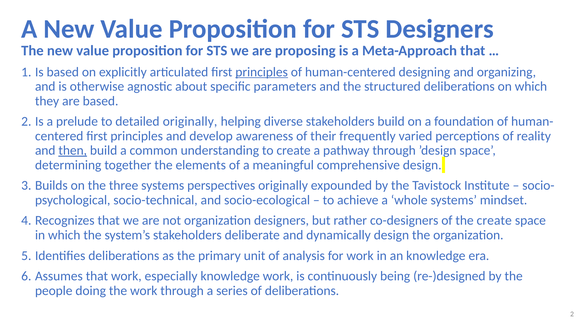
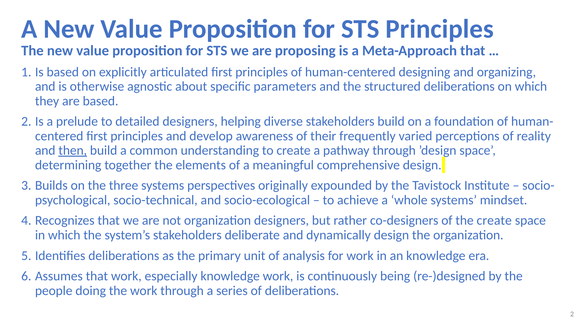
STS Designers: Designers -> Principles
principles at (262, 72) underline: present -> none
detailed originally: originally -> designers
